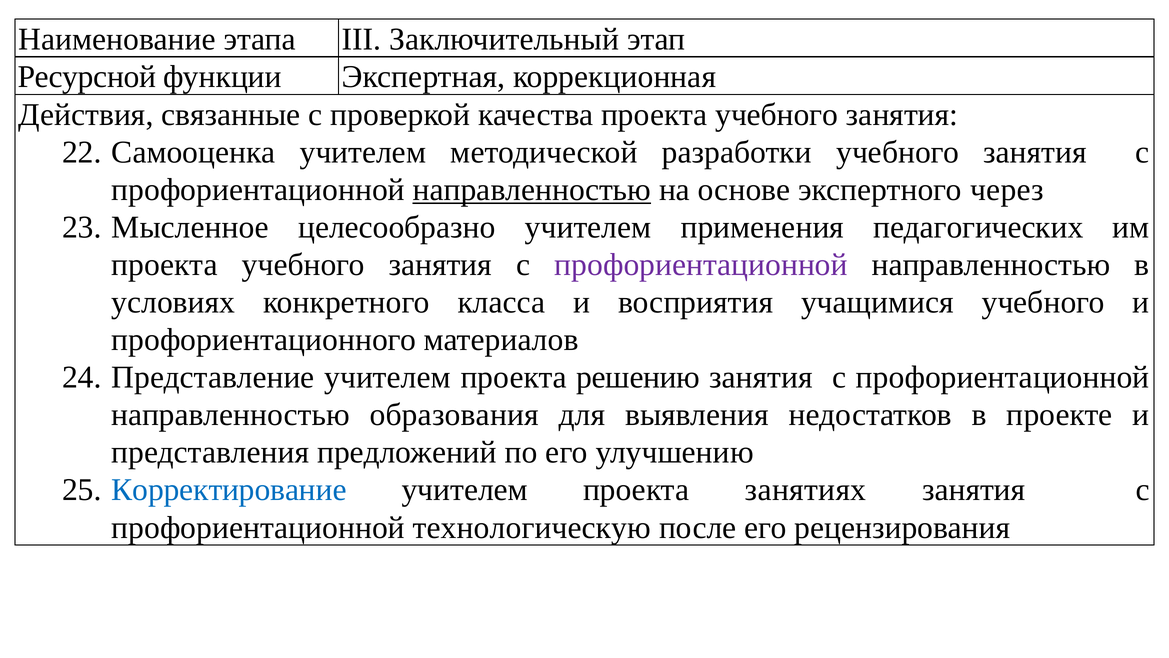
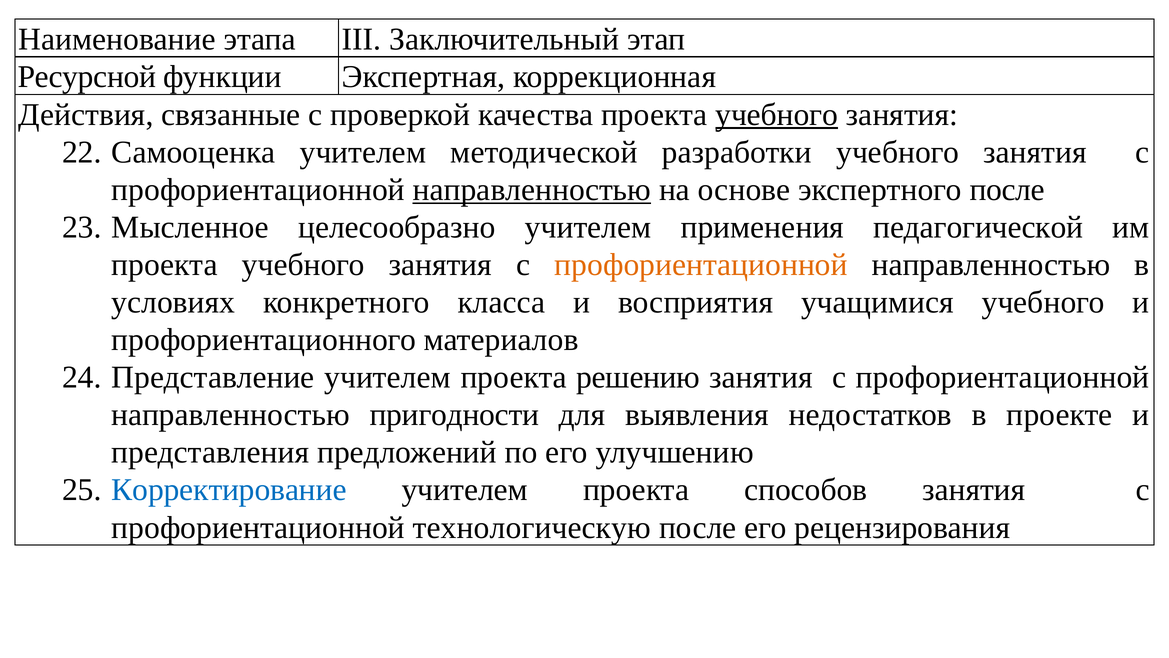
учебного at (777, 114) underline: none -> present
экспертного через: через -> после
педагогических: педагогических -> педагогической
профориентационной at (701, 265) colour: purple -> orange
образования: образования -> пригодности
занятиях: занятиях -> способов
